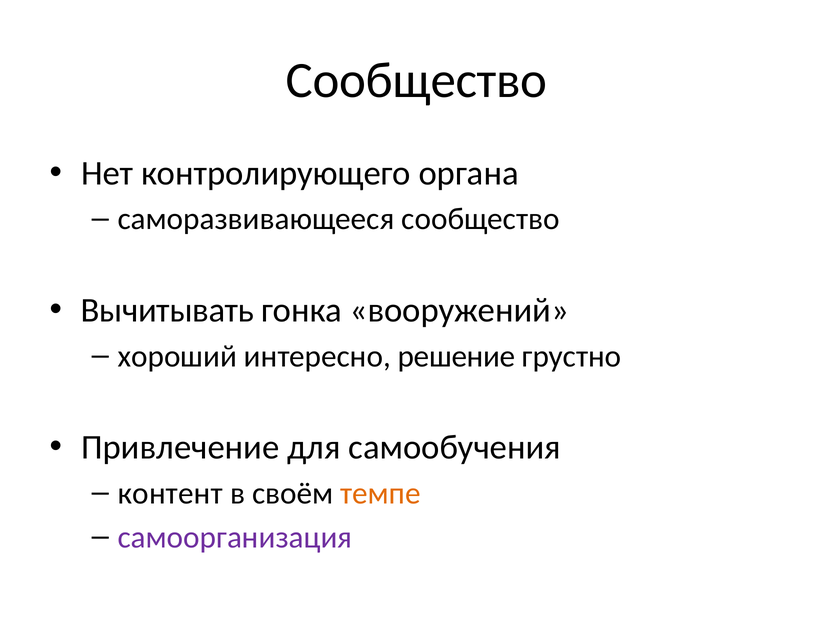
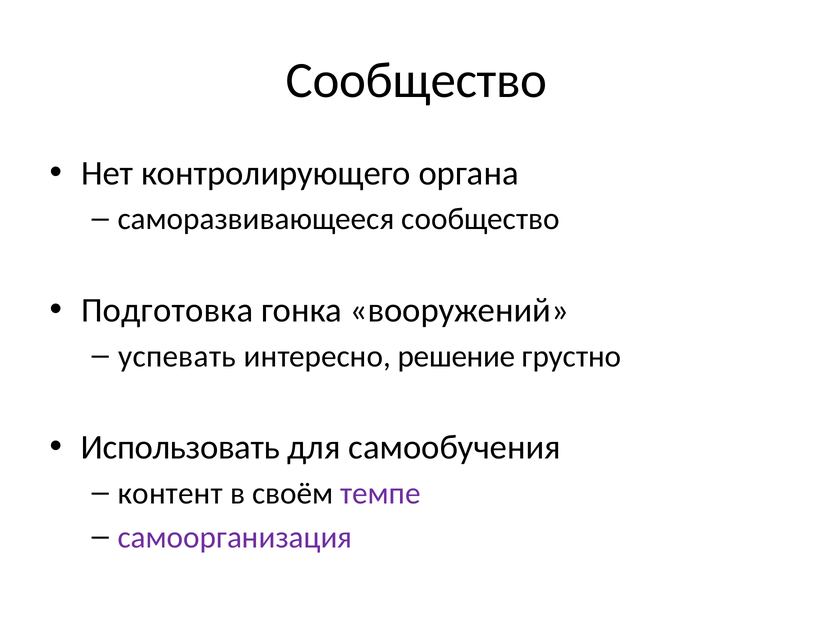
Вычитывать: Вычитывать -> Подготовка
хороший: хороший -> успевать
Привлечение: Привлечение -> Использовать
темпе colour: orange -> purple
